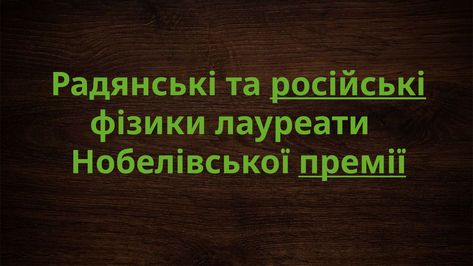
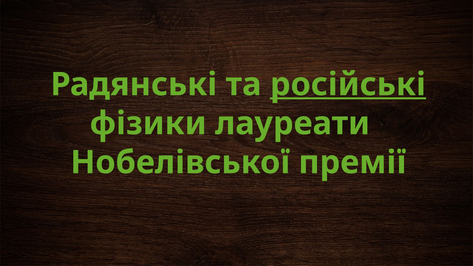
премії underline: present -> none
